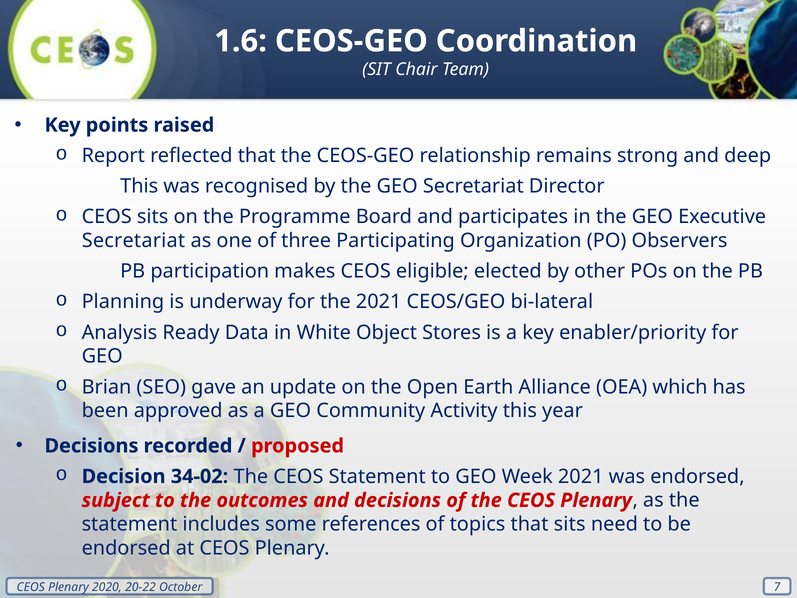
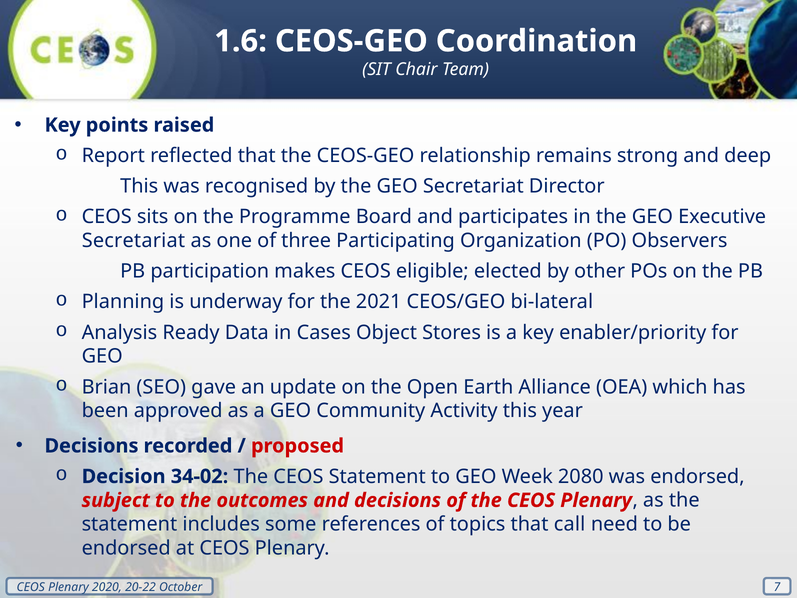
White: White -> Cases
Week 2021: 2021 -> 2080
that sits: sits -> call
